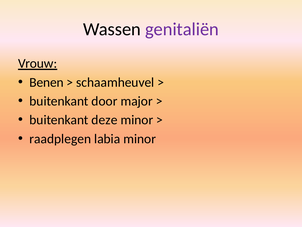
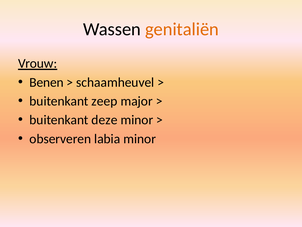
genitaliën colour: purple -> orange
door: door -> zeep
raadplegen: raadplegen -> observeren
